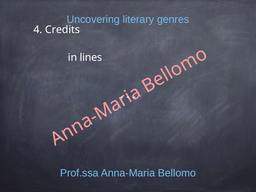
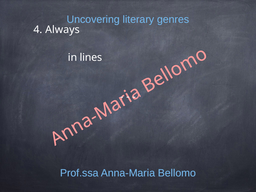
Credits: Credits -> Always
